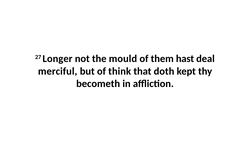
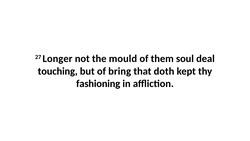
hast: hast -> soul
merciful: merciful -> touching
think: think -> bring
becometh: becometh -> fashioning
